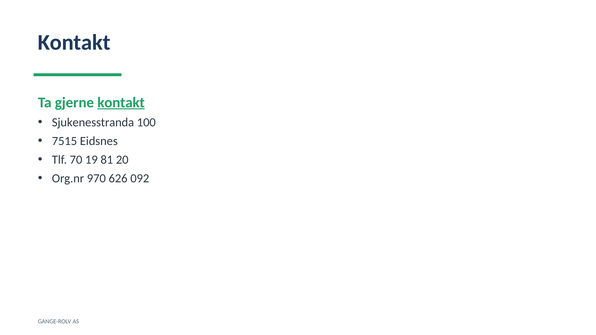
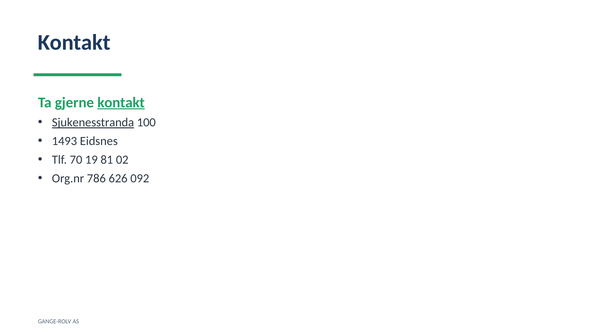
Sjukenesstranda underline: none -> present
7515: 7515 -> 1493
20: 20 -> 02
970: 970 -> 786
